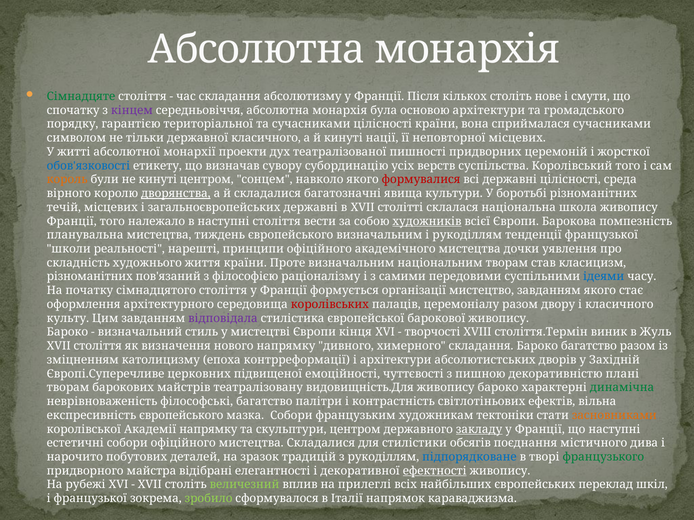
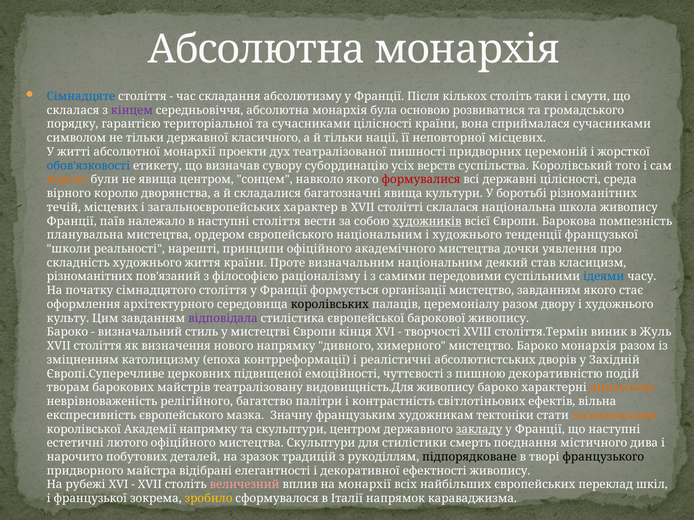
Сімнадцяте colour: green -> blue
нове: нове -> таки
спочатку at (73, 110): спочатку -> склалася
основою архітектури: архітектури -> розвиватися
й кинуті: кинуті -> тільки
не кинуті: кинуті -> явища
дворянства underline: present -> none
загальноєвропейських державні: державні -> характер
Франції того: того -> паїв
тиждень: тиждень -> ордером
європейського визначальним: визначальним -> національним
рукоділлям at (467, 235): рукоділлям -> художнього
національним творам: творам -> деякий
королівських colour: red -> black
двору і класичного: класичного -> художнього
химерного складання: складання -> мистецтво
Бароко багатство: багатство -> монархія
і архітектури: архітектури -> реалістичні
плані: плані -> подій
динамічна colour: green -> orange
філософські: філософські -> релігійного
мазка Собори: Собори -> Значну
естетичні собори: собори -> лютого
мистецтва Складалися: Складалися -> Скульптури
обсягів: обсягів -> смерть
підпорядковане colour: blue -> black
французького colour: green -> black
ефектності underline: present -> none
величезний colour: light green -> pink
на прилеглі: прилеглі -> монархії
зробило colour: light green -> yellow
